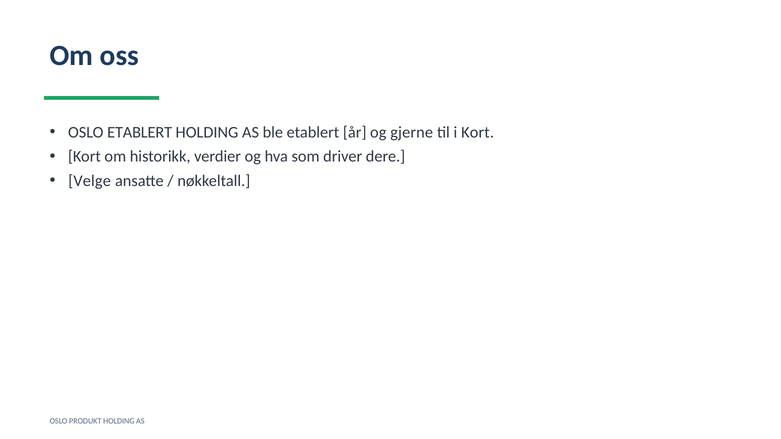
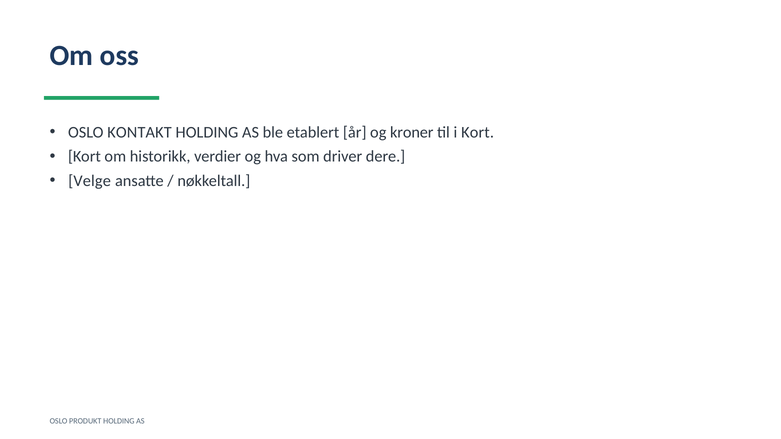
OSLO ETABLERT: ETABLERT -> KONTAKT
gjerne: gjerne -> kroner
